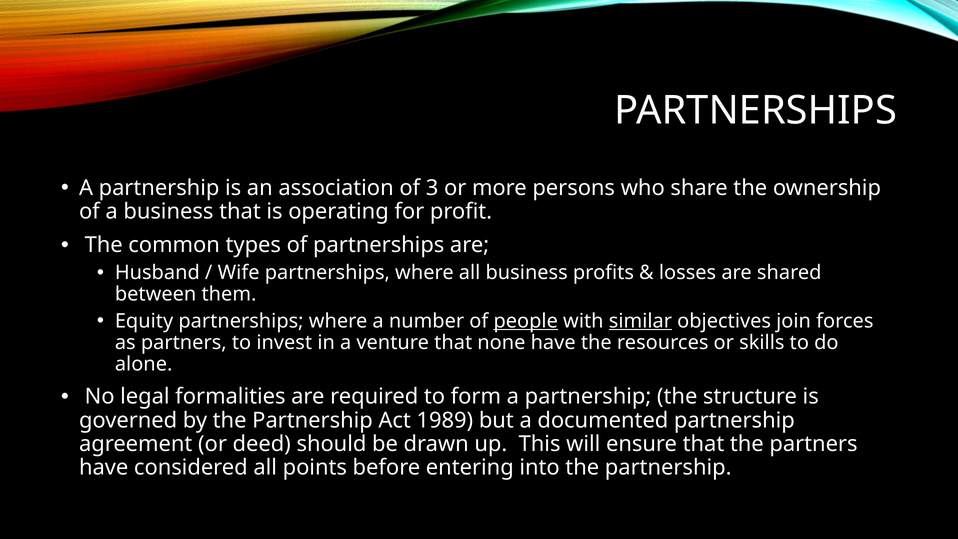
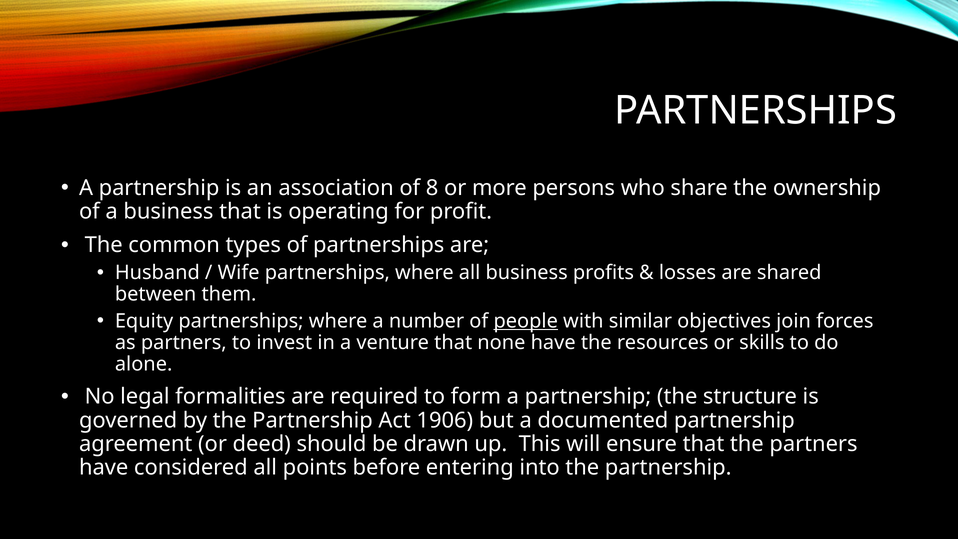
3: 3 -> 8
similar underline: present -> none
1989: 1989 -> 1906
